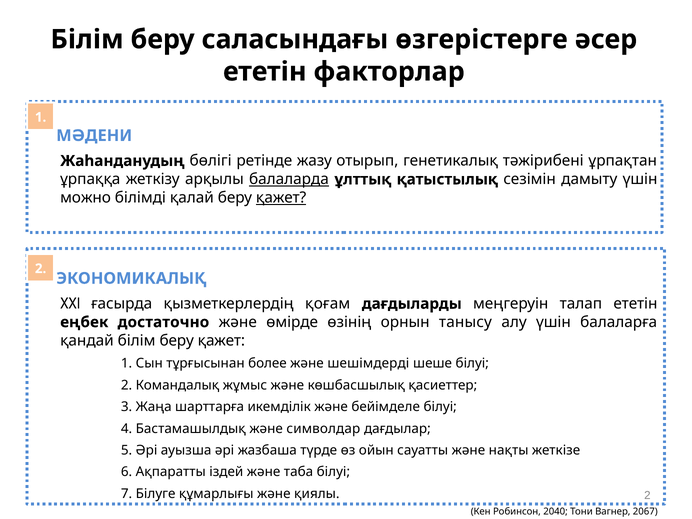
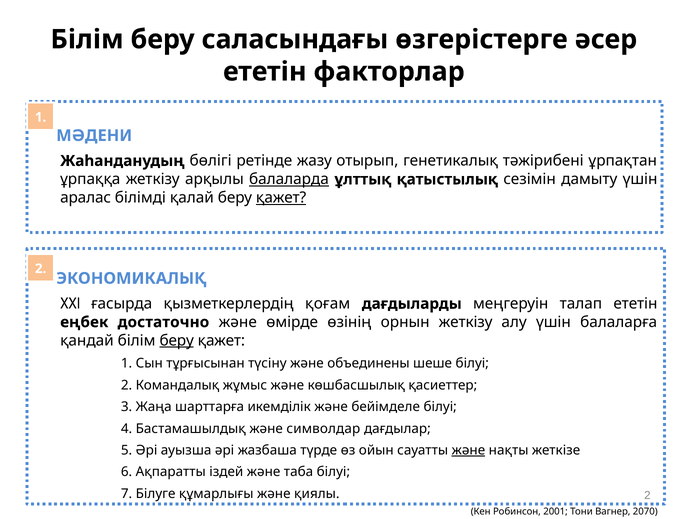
можно: можно -> аралас
орнын танысу: танысу -> жеткізу
беру at (177, 341) underline: none -> present
более: более -> түсіну
шешімдерді: шешімдерді -> объединены
және at (468, 450) underline: none -> present
2040: 2040 -> 2001
2067: 2067 -> 2070
